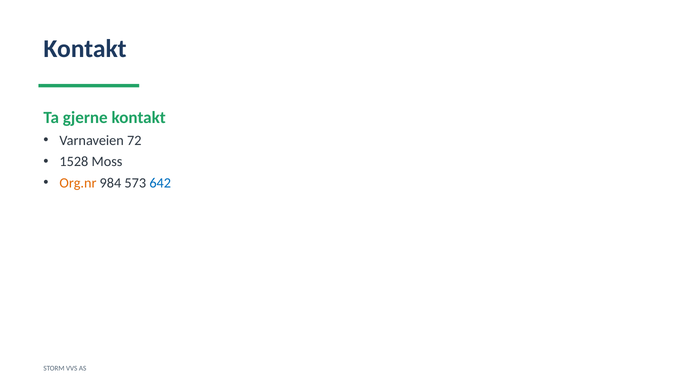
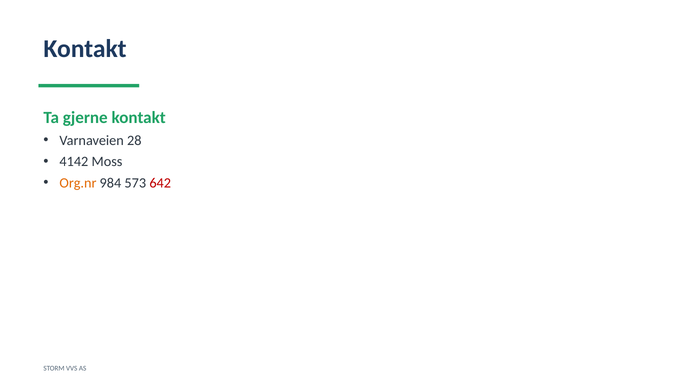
72: 72 -> 28
1528: 1528 -> 4142
642 colour: blue -> red
